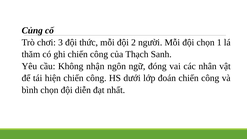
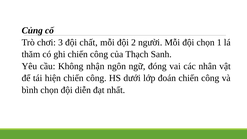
thức: thức -> chất
